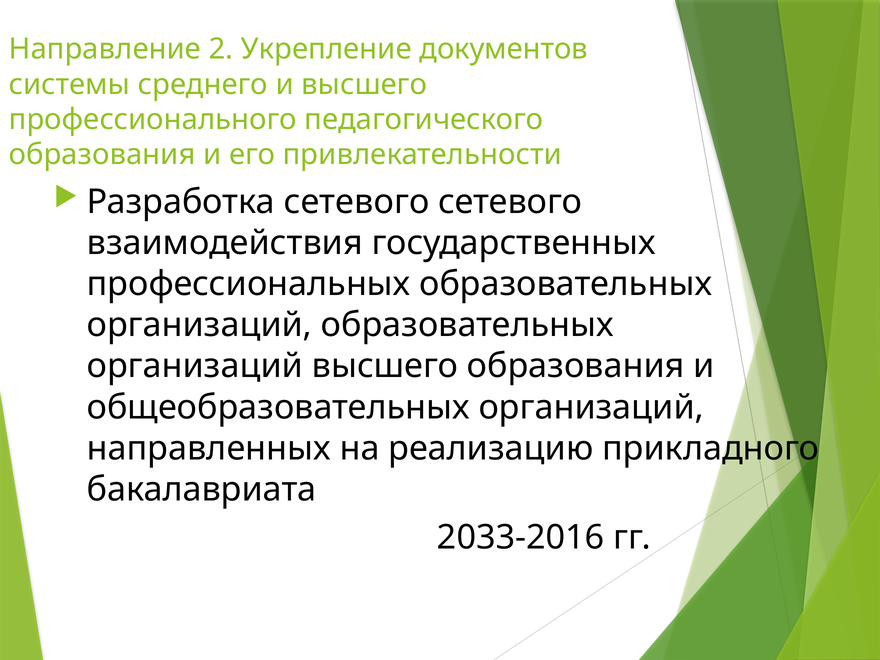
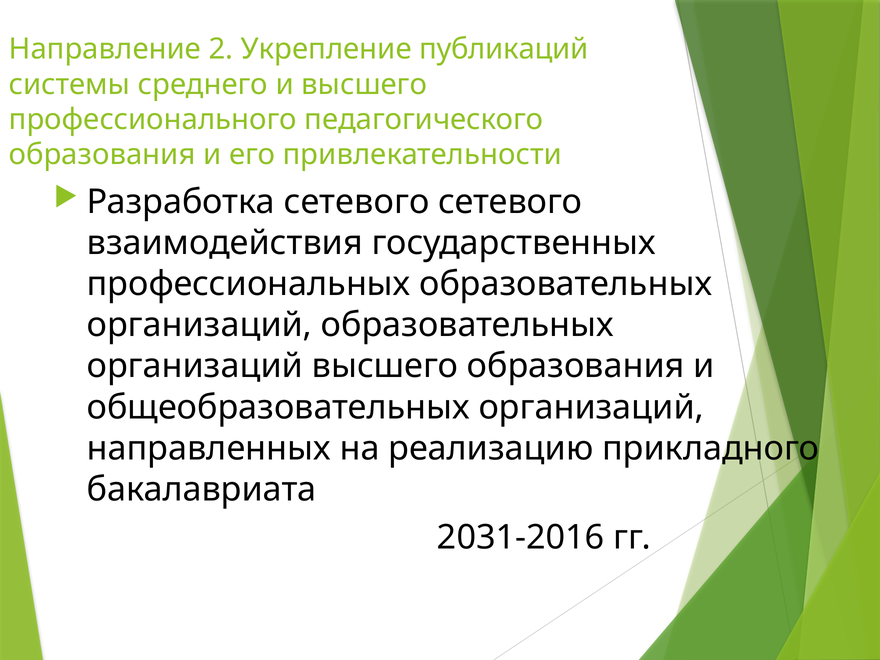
документов: документов -> публикаций
2033-2016: 2033-2016 -> 2031-2016
